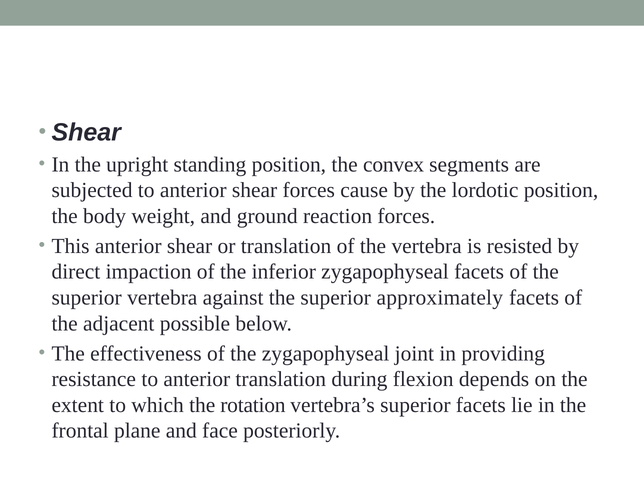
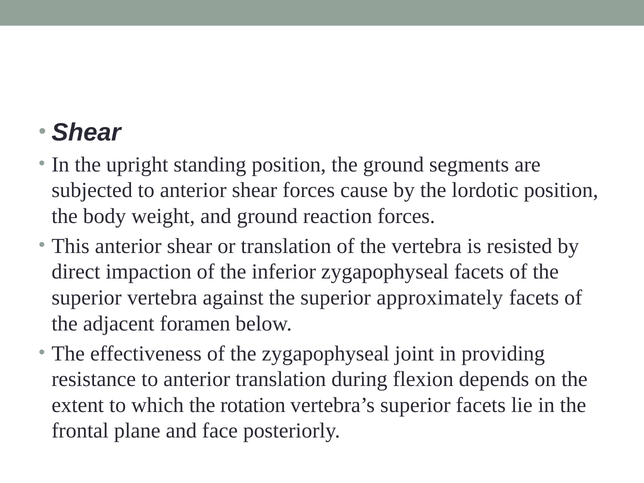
the convex: convex -> ground
possible: possible -> foramen
